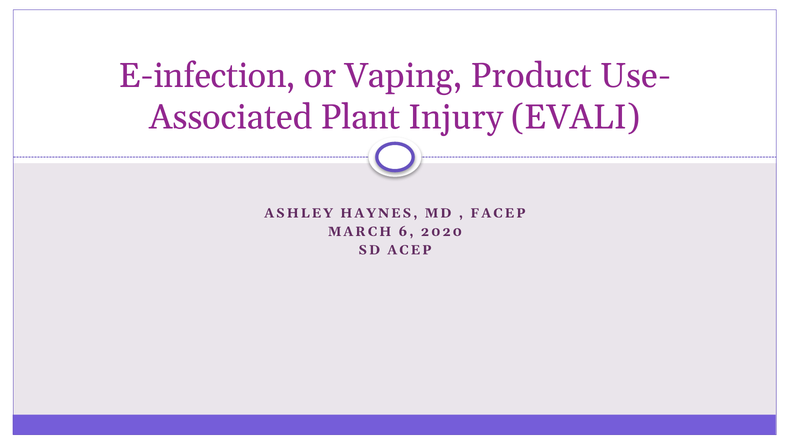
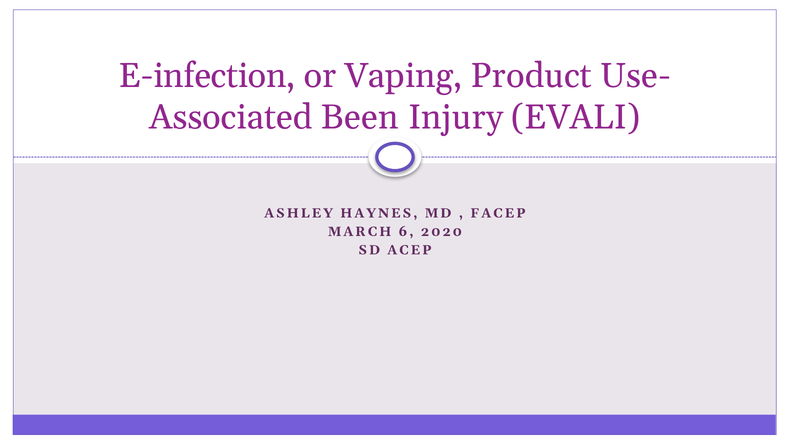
Plant: Plant -> Been
